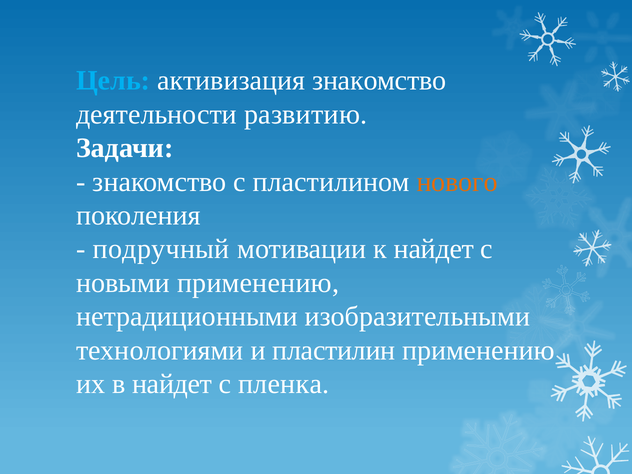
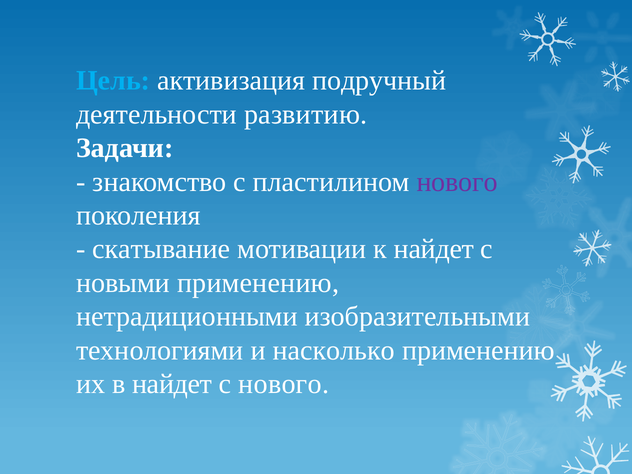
активизация знакомство: знакомство -> подручный
нового at (457, 182) colour: orange -> purple
подручный: подручный -> скатывание
пластилин: пластилин -> насколько
с пленка: пленка -> нового
